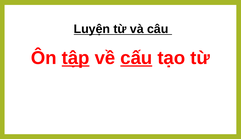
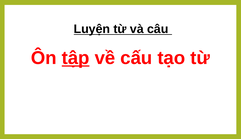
cấu underline: present -> none
